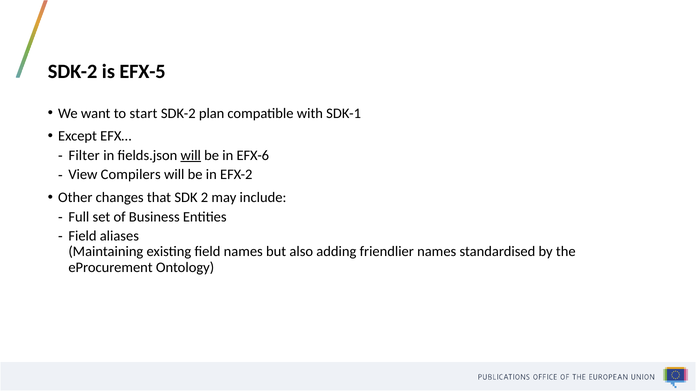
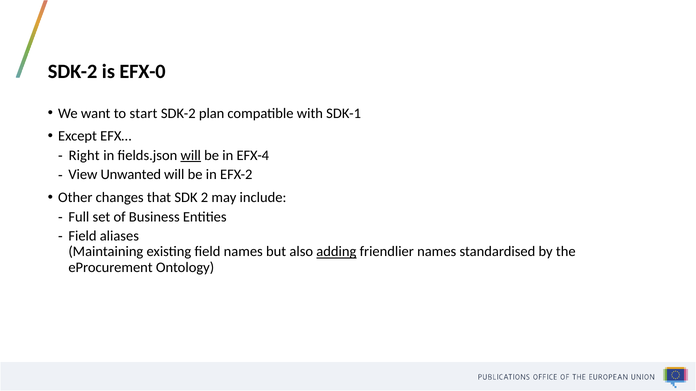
EFX-5: EFX-5 -> EFX-0
Filter: Filter -> Right
EFX-6: EFX-6 -> EFX-4
Compilers: Compilers -> Unwanted
adding underline: none -> present
